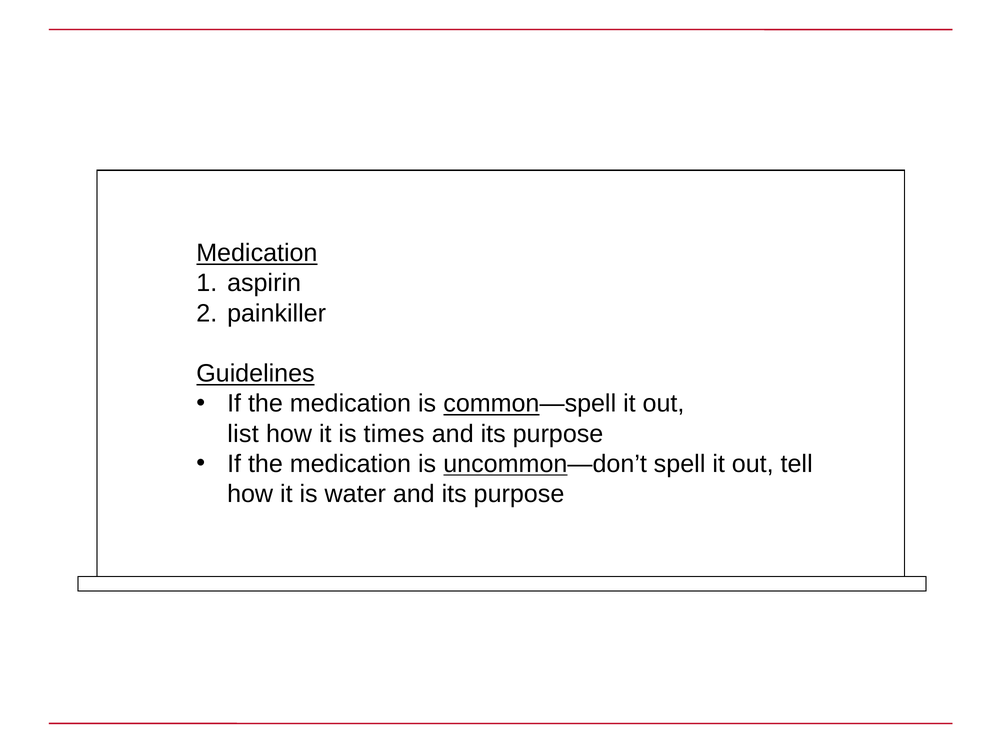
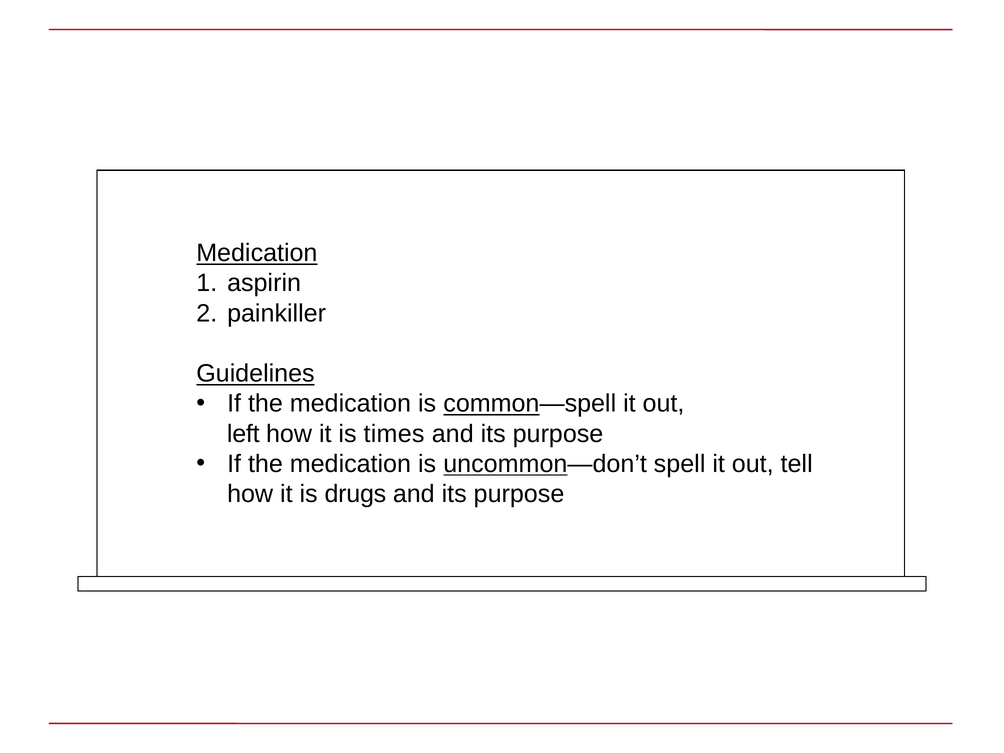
list: list -> left
water: water -> drugs
